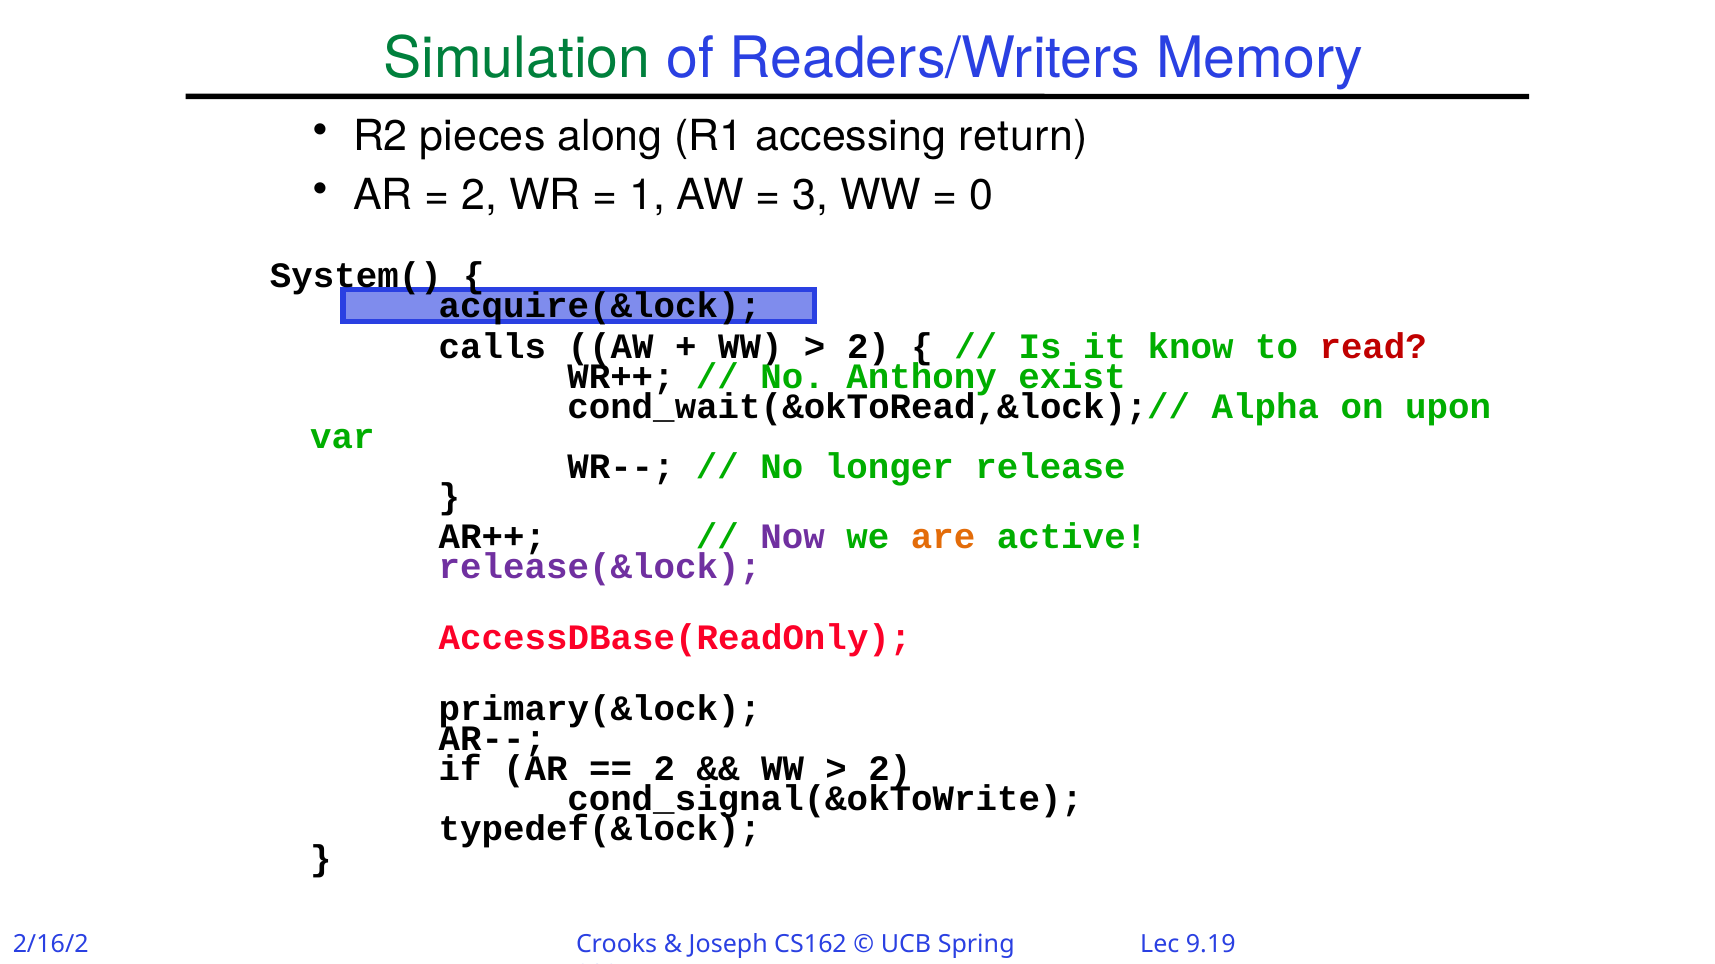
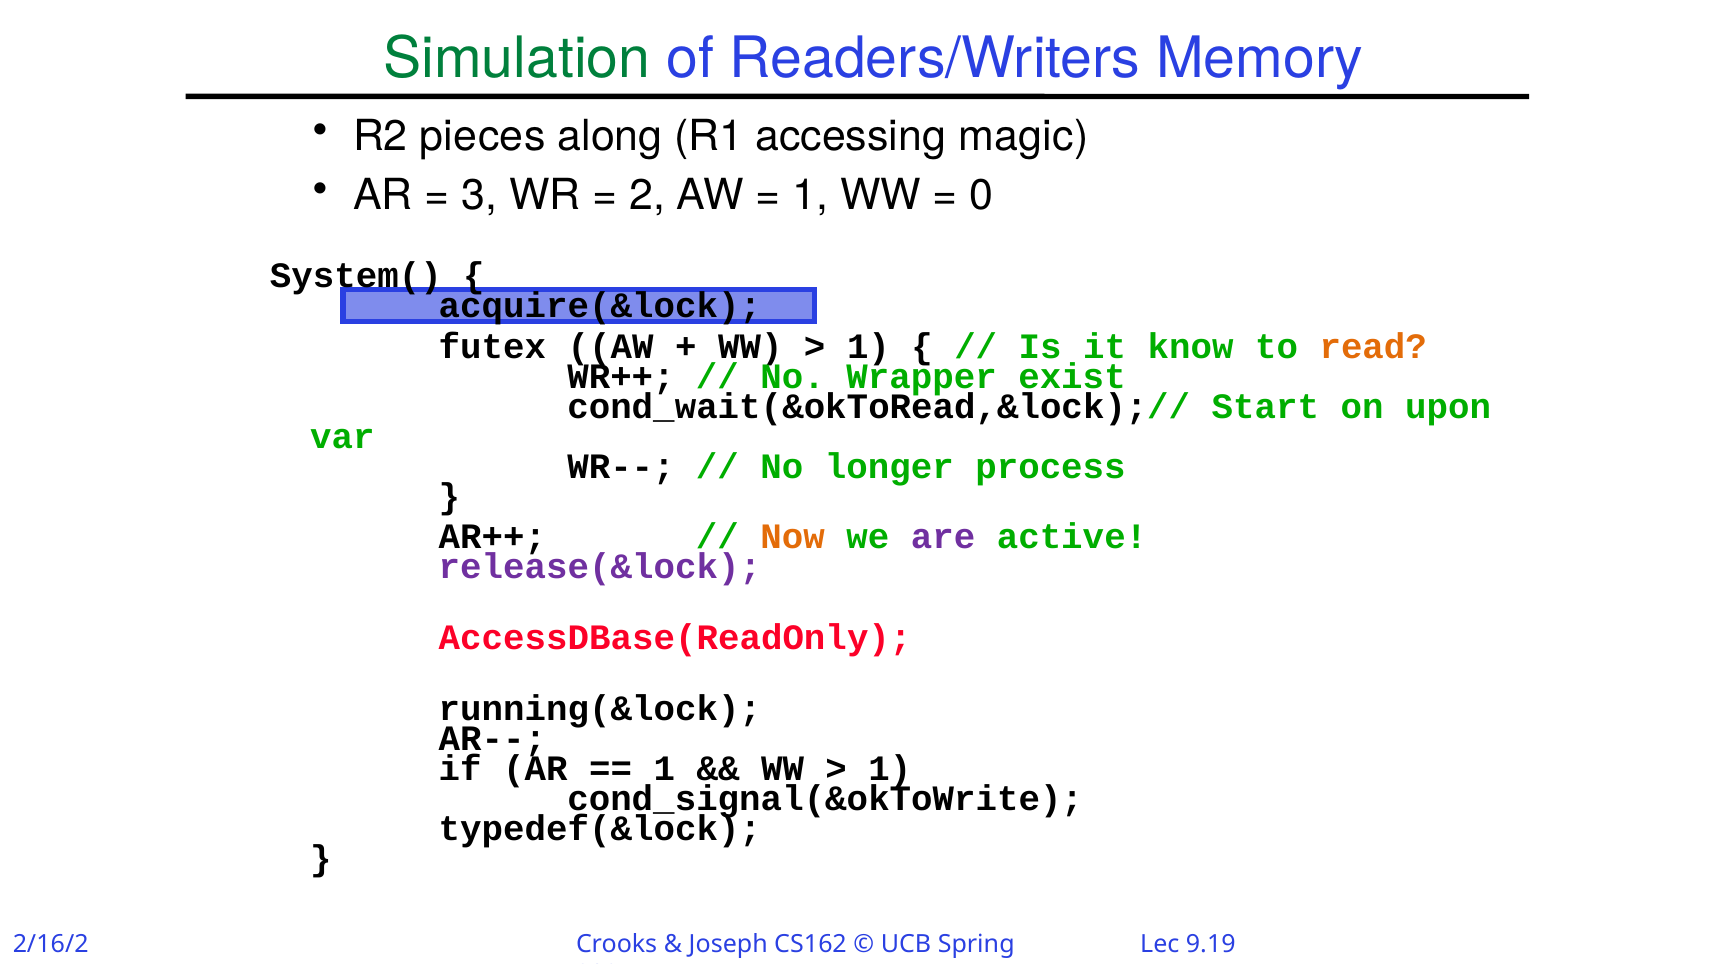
return: return -> magic
2 at (479, 195): 2 -> 3
1 at (647, 195): 1 -> 2
3 at (811, 195): 3 -> 1
calls: calls -> futex
2 at (868, 346): 2 -> 1
read colour: red -> orange
Anthony: Anthony -> Wrapper
Alpha: Alpha -> Start
release: release -> process
Now colour: purple -> orange
are colour: orange -> purple
primary(&lock: primary(&lock -> running(&lock
2 at (664, 769): 2 -> 1
2 at (890, 769): 2 -> 1
